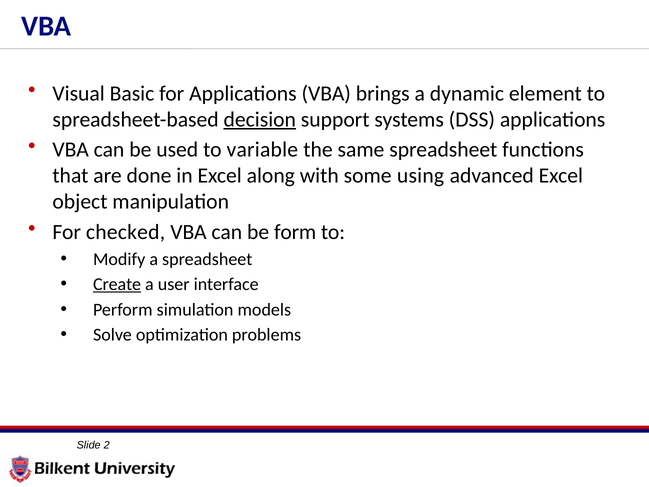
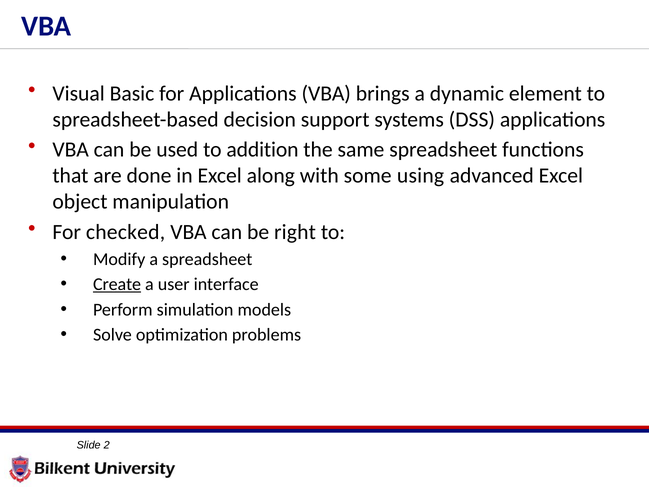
decision underline: present -> none
variable: variable -> addition
form: form -> right
